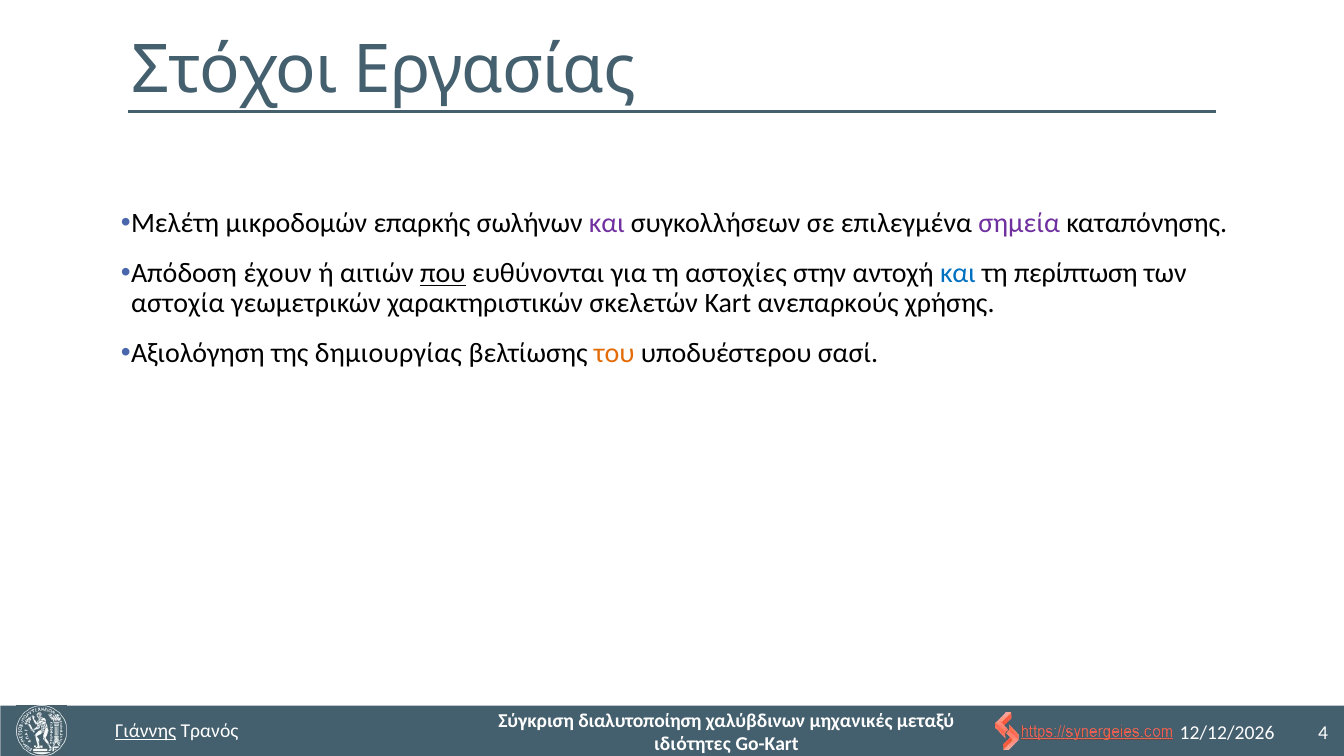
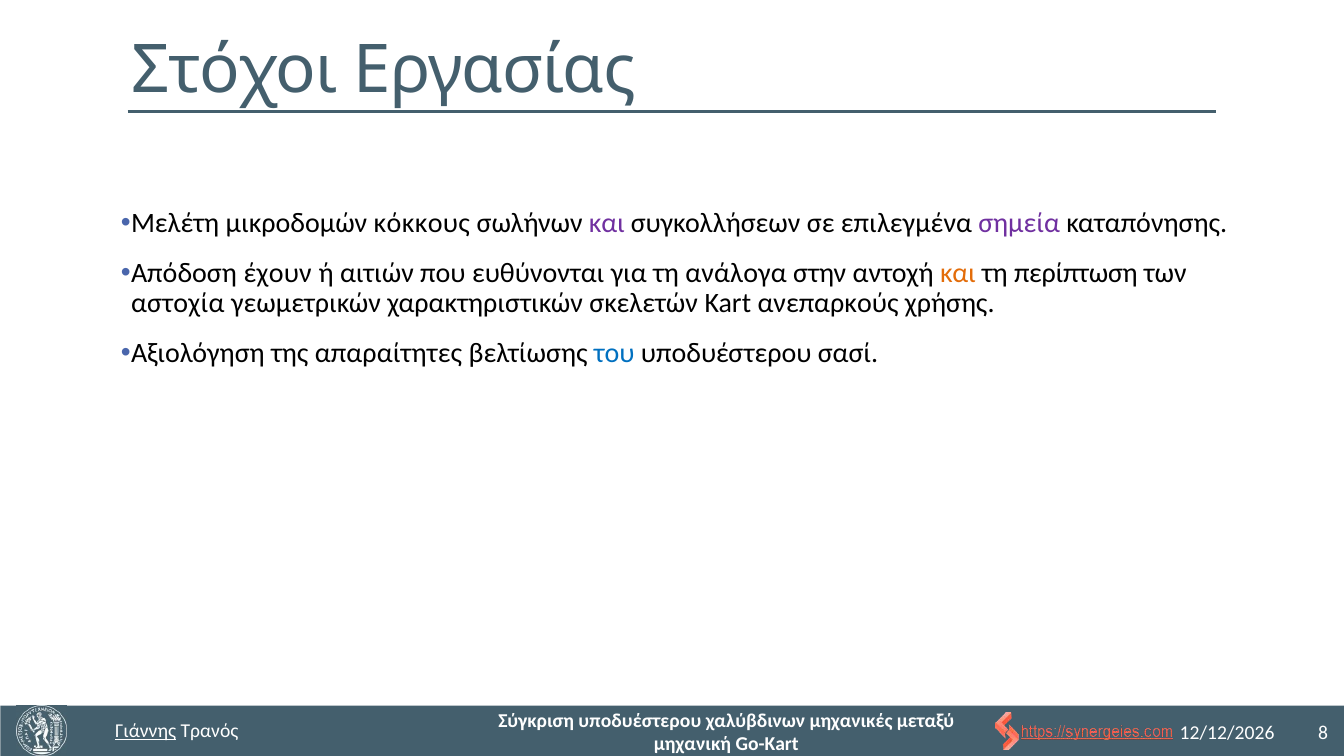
επαρκής: επαρκής -> κόκκους
που underline: present -> none
αστοχίες: αστοχίες -> ανάλογα
και at (958, 273) colour: blue -> orange
δημιουργίας: δημιουργίας -> απαραίτητες
του colour: orange -> blue
Σύγκριση διαλυτοποίηση: διαλυτοποίηση -> υποδυέστερου
4: 4 -> 8
ιδιότητες: ιδιότητες -> μηχανική
